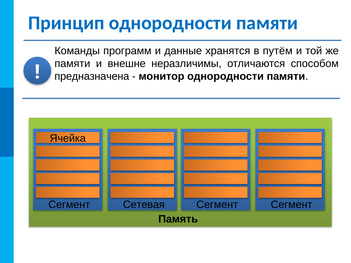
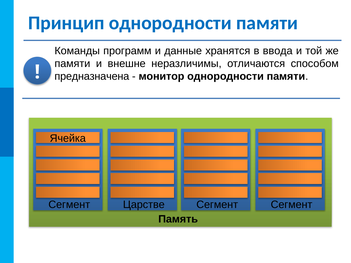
путём: путём -> ввода
Сетевая: Сетевая -> Царстве
